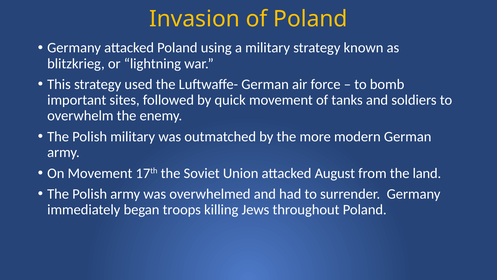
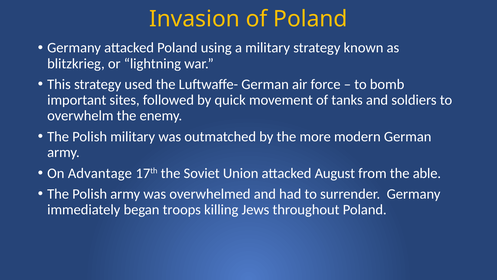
On Movement: Movement -> Advantage
land: land -> able
